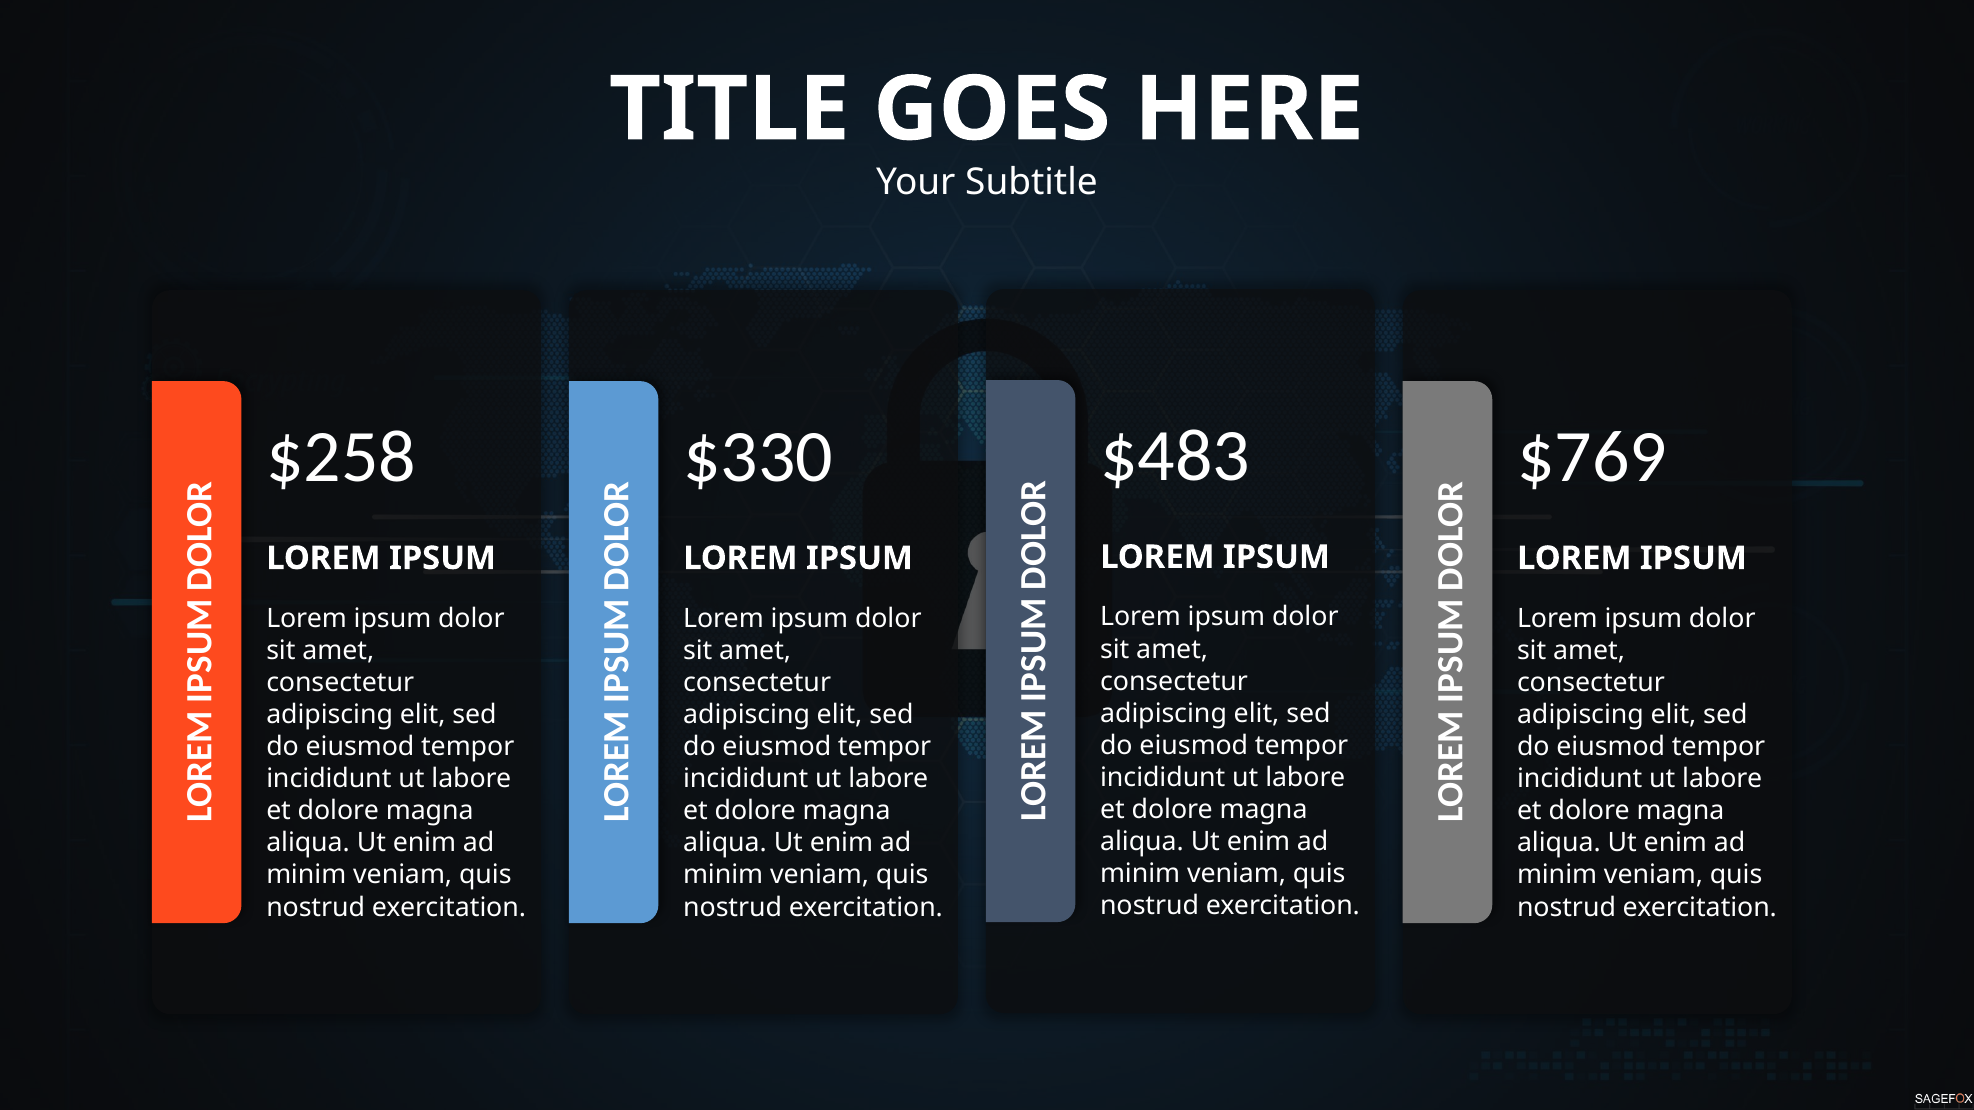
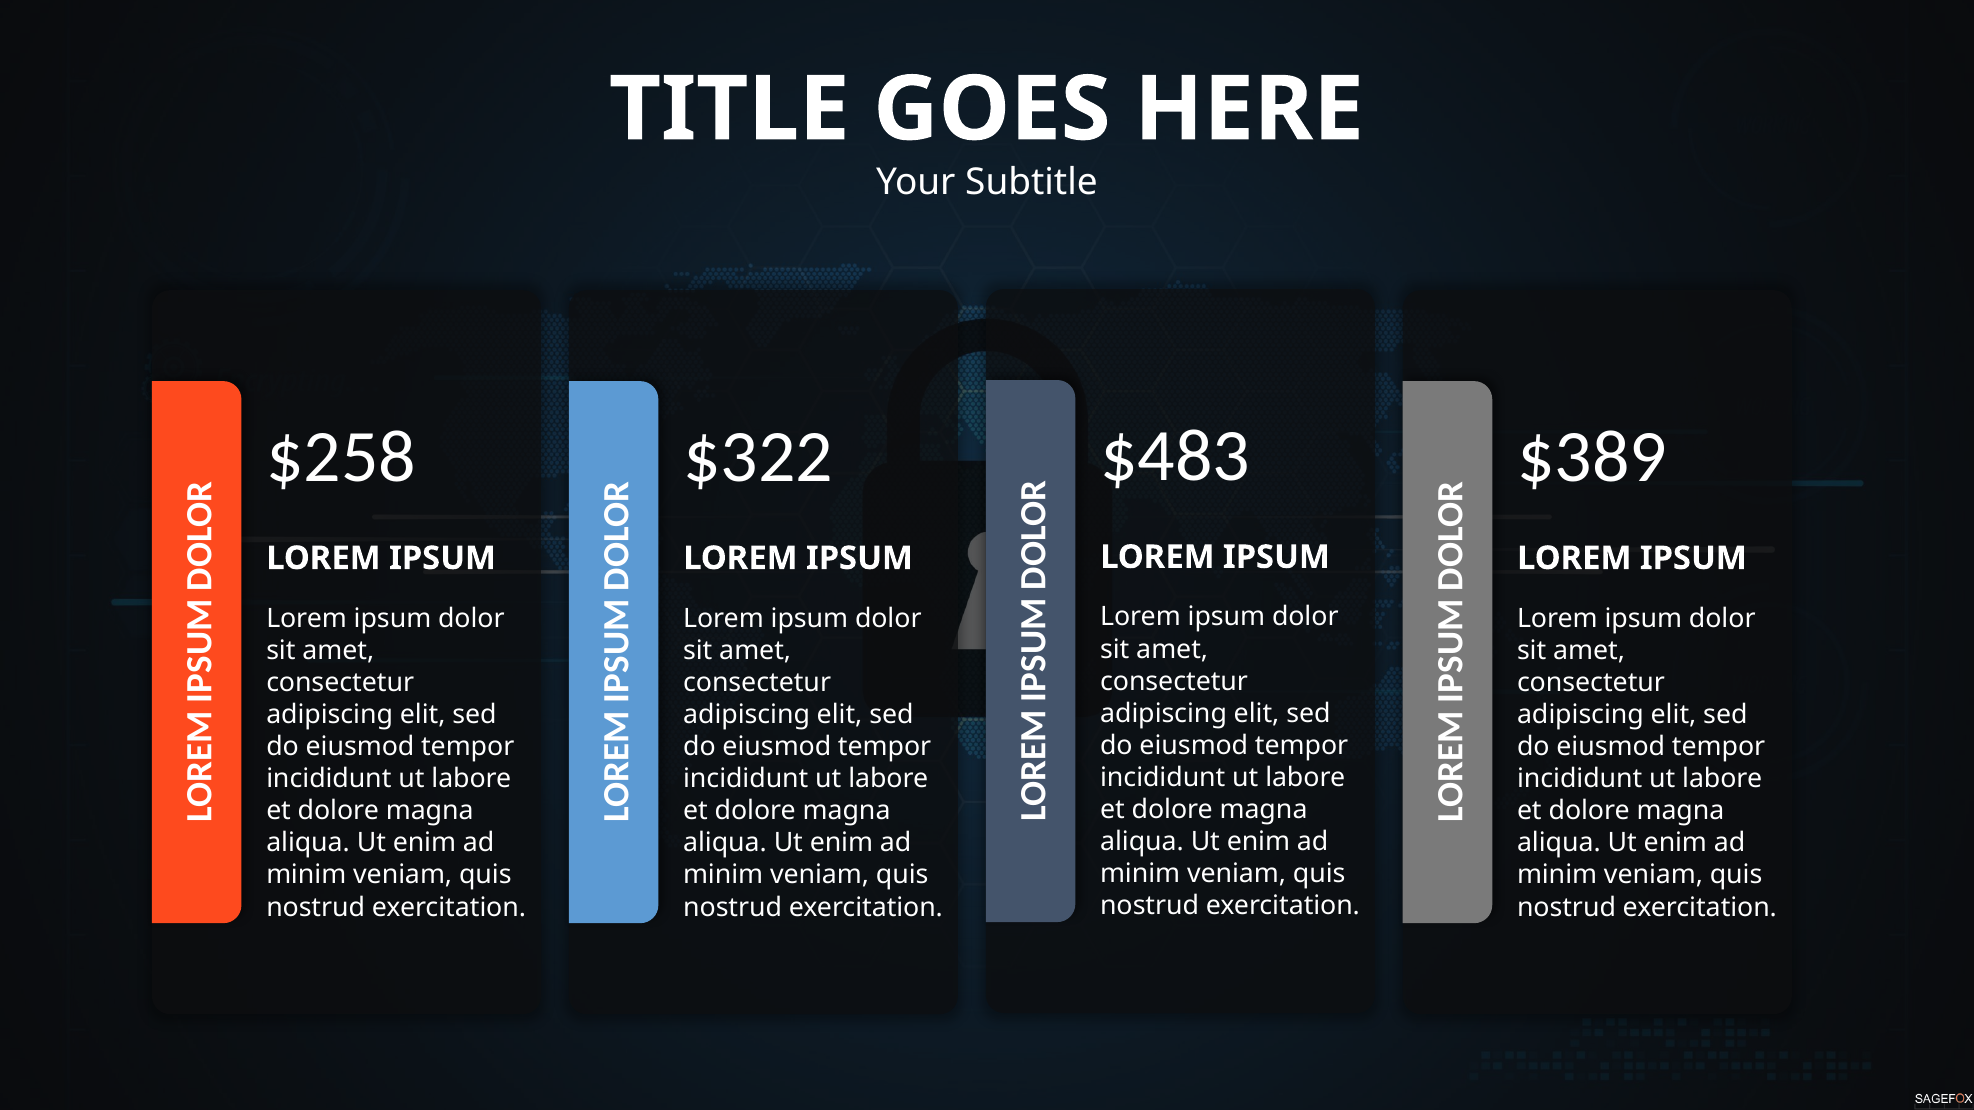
$330: $330 -> $322
$769: $769 -> $389
